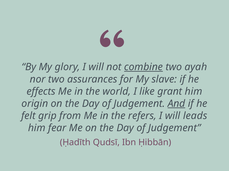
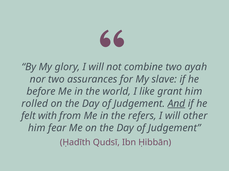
combine underline: present -> none
effects: effects -> before
origin: origin -> rolled
grip: grip -> with
leads: leads -> other
